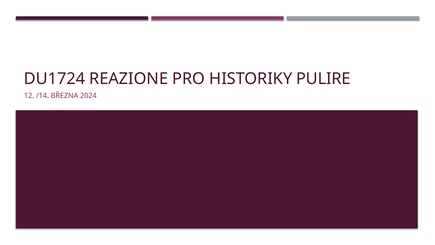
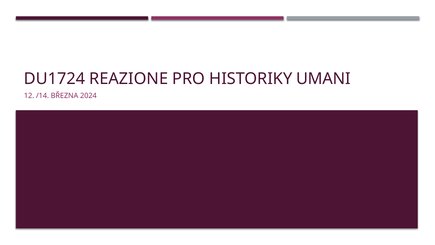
PULIRE: PULIRE -> UMANI
